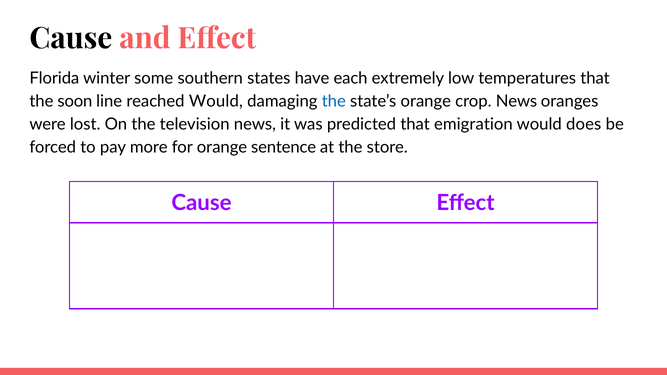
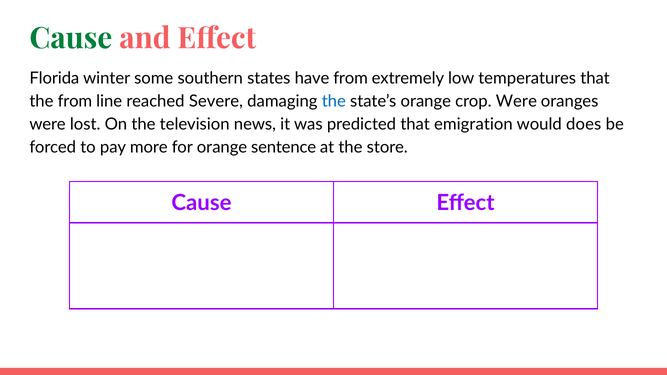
Cause at (71, 38) colour: black -> green
have each: each -> from
the soon: soon -> from
reached Would: Would -> Severe
crop News: News -> Were
